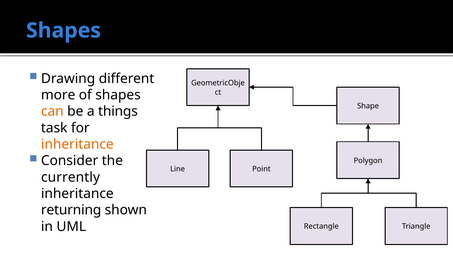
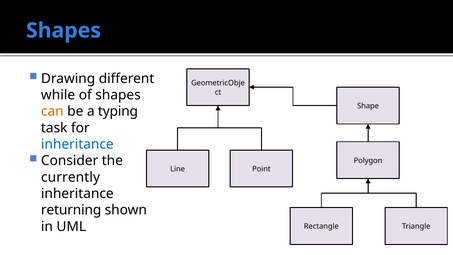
more: more -> while
things: things -> typing
inheritance at (77, 144) colour: orange -> blue
